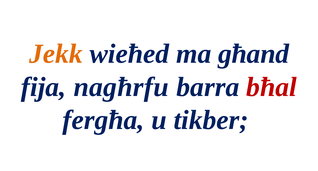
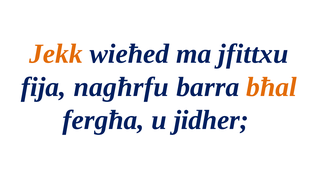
għand: għand -> jfittxu
bħal colour: red -> orange
tikber: tikber -> jidher
